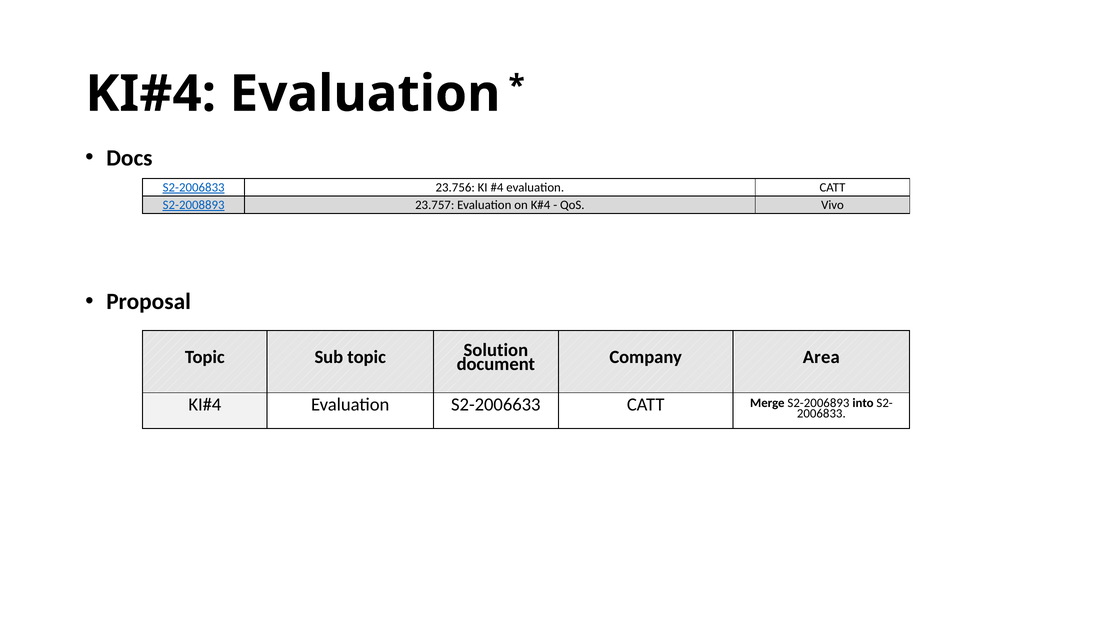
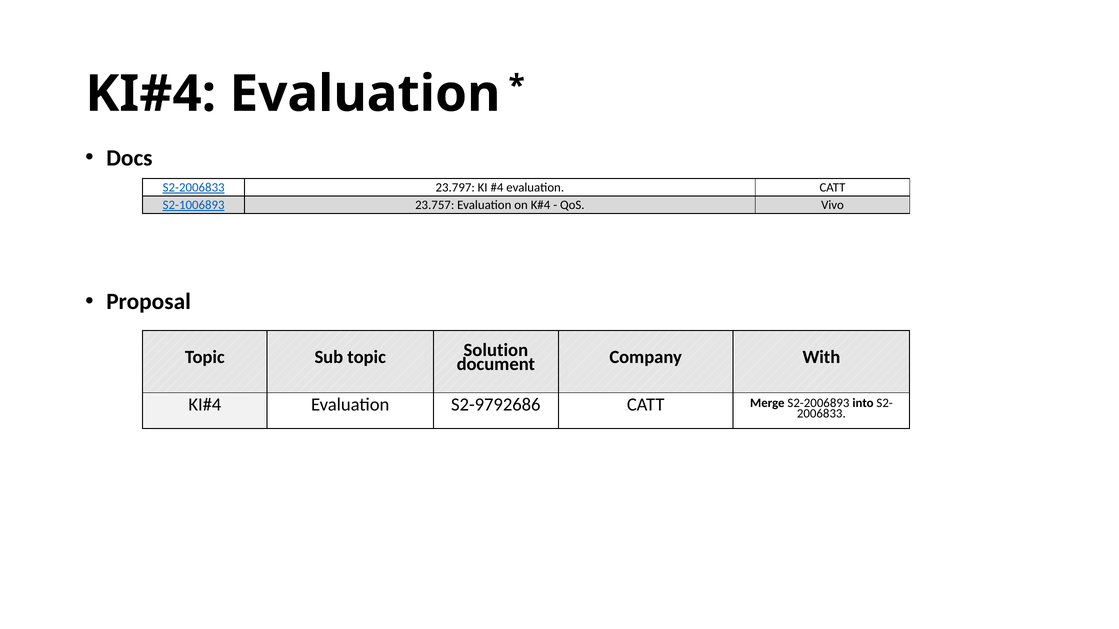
23.756: 23.756 -> 23.797
S2-2008893: S2-2008893 -> S2-1006893
Area: Area -> With
S2-2006633: S2-2006633 -> S2-9792686
